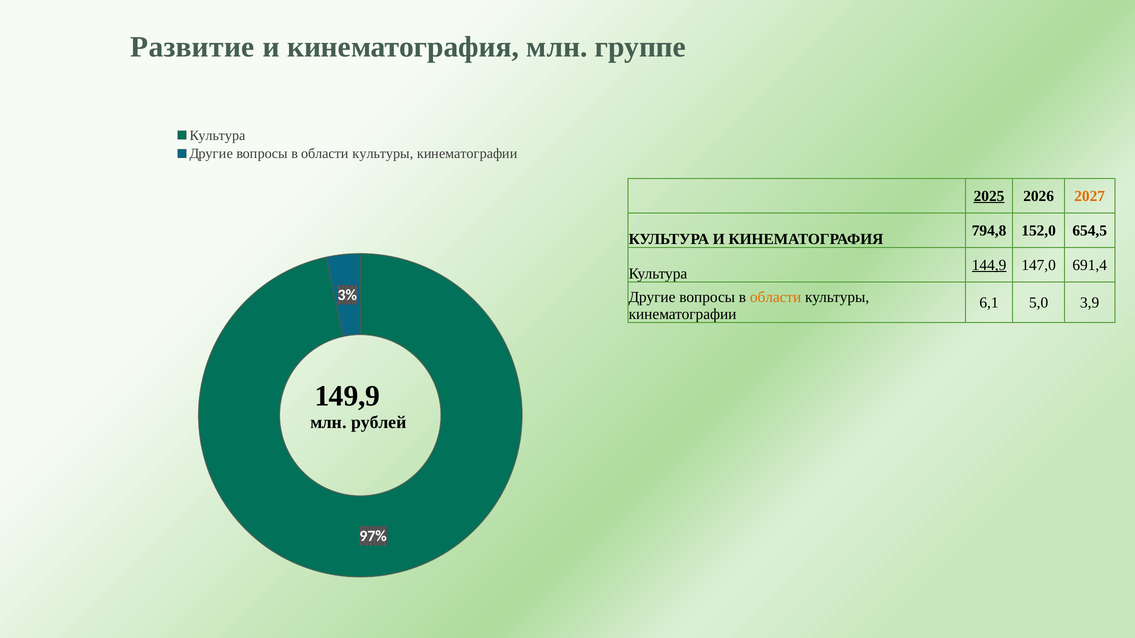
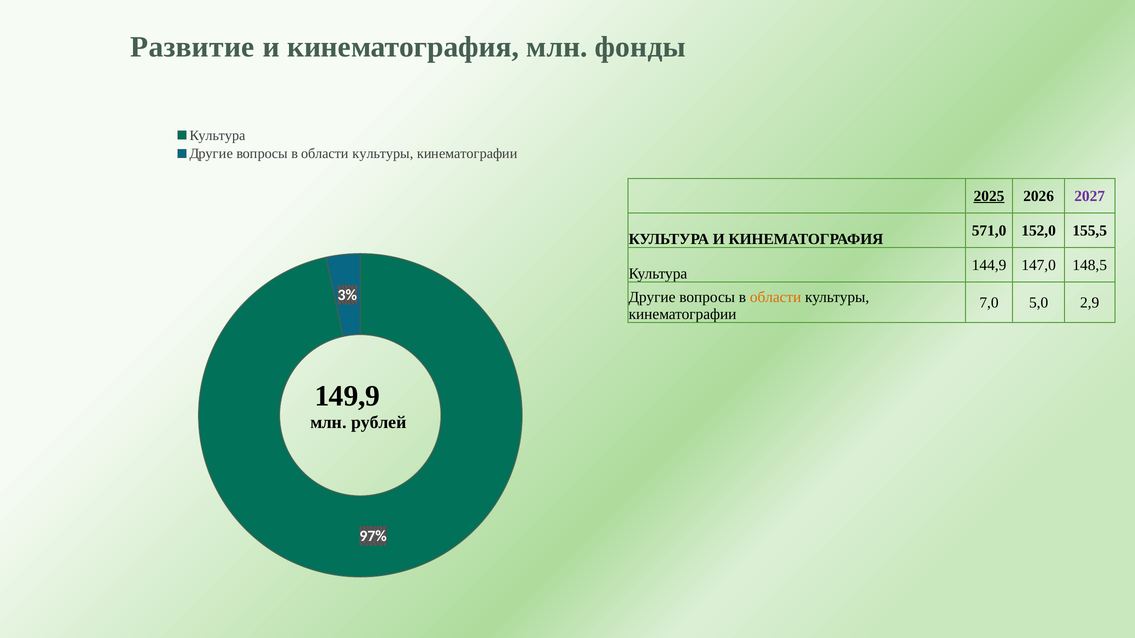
группе: группе -> фонды
2027 colour: orange -> purple
794,8: 794,8 -> 571,0
654,5: 654,5 -> 155,5
144,9 underline: present -> none
691,4: 691,4 -> 148,5
6,1: 6,1 -> 7,0
3,9: 3,9 -> 2,9
